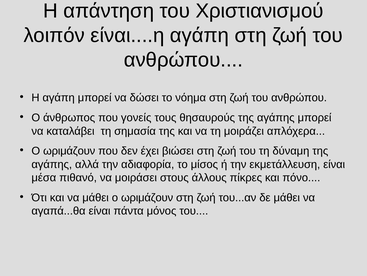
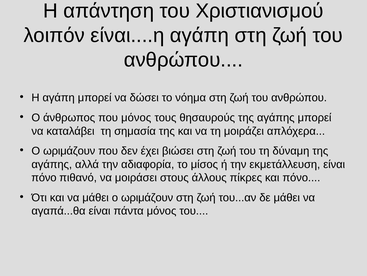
που γονείς: γονείς -> μόνος
μέσα at (44, 177): μέσα -> πόνο
